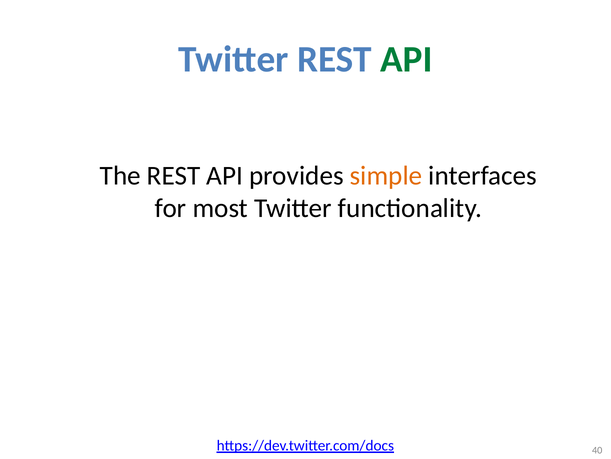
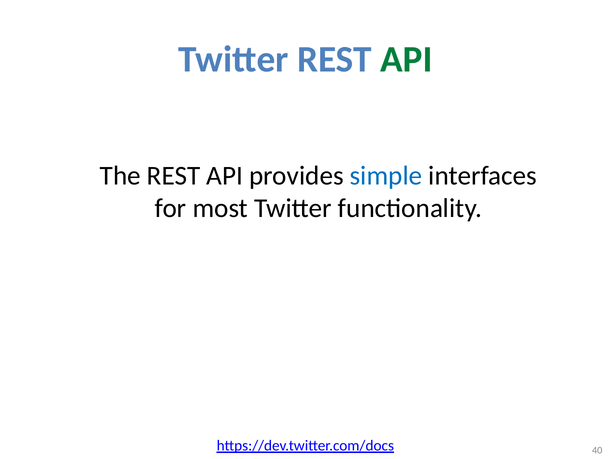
simple colour: orange -> blue
